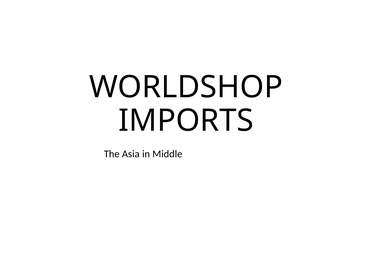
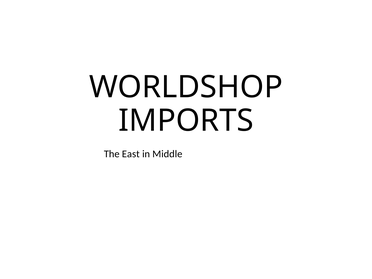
Asia: Asia -> East
